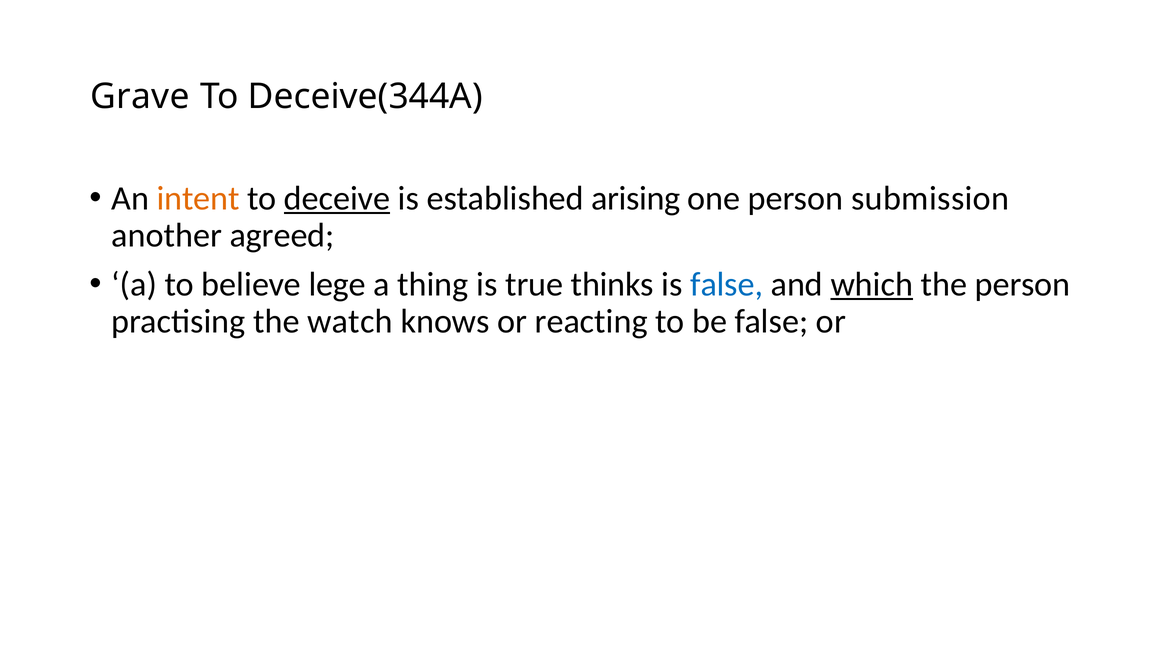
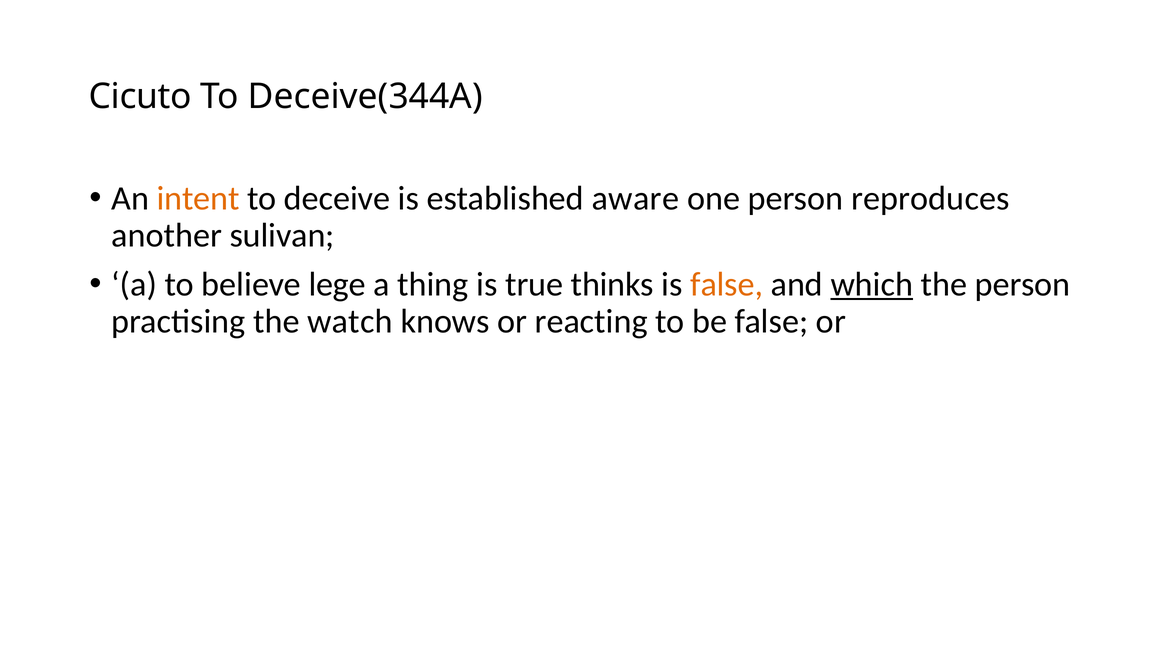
Grave: Grave -> Cicuto
deceive underline: present -> none
arising: arising -> aware
submission: submission -> reproduces
agreed: agreed -> sulivan
false at (727, 284) colour: blue -> orange
